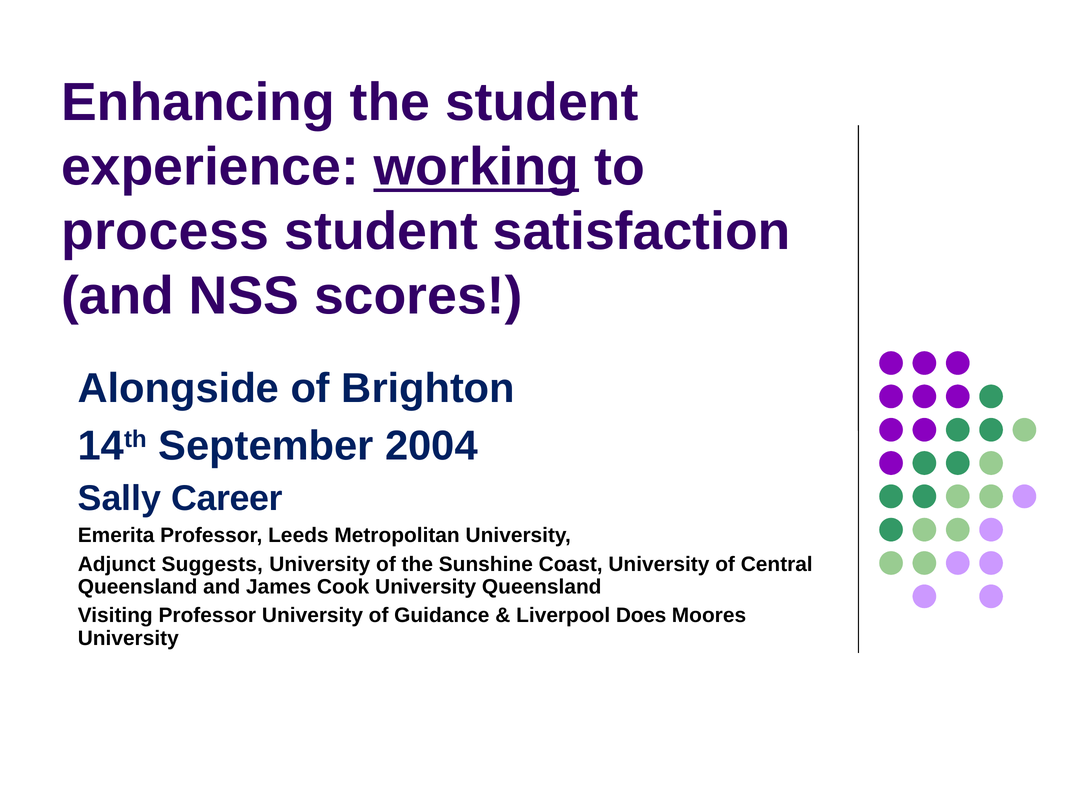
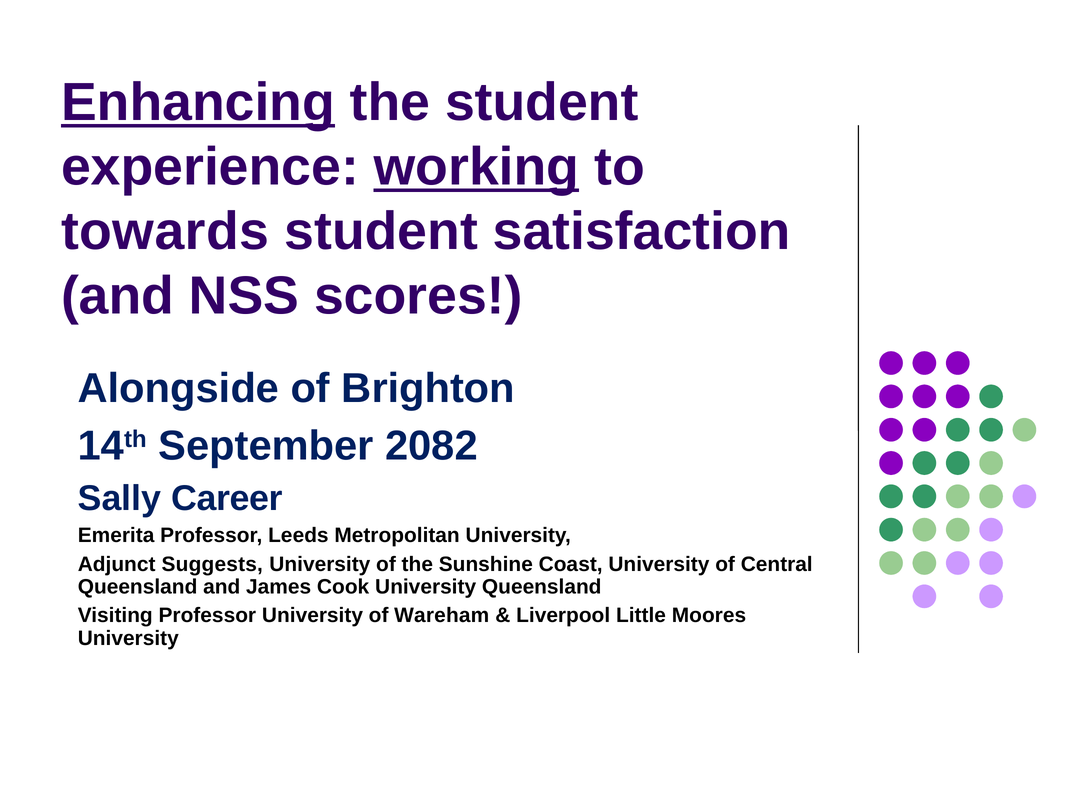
Enhancing underline: none -> present
process: process -> towards
2004: 2004 -> 2082
Guidance: Guidance -> Wareham
Does: Does -> Little
